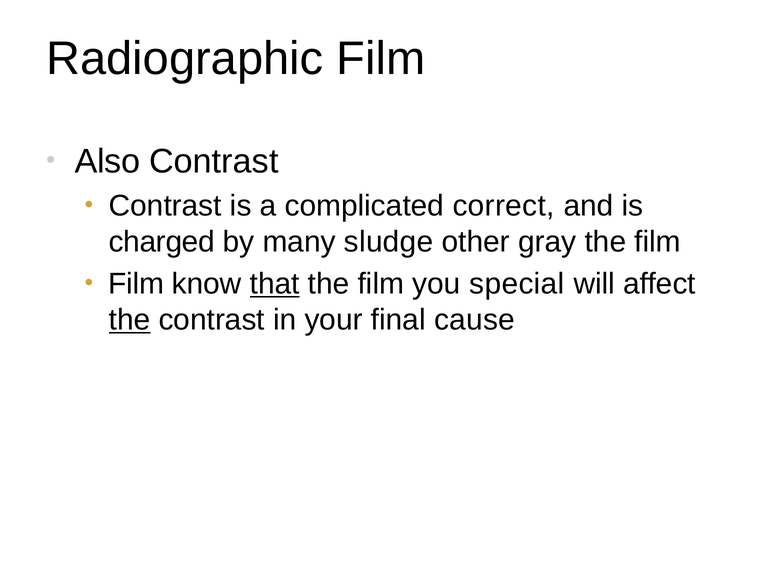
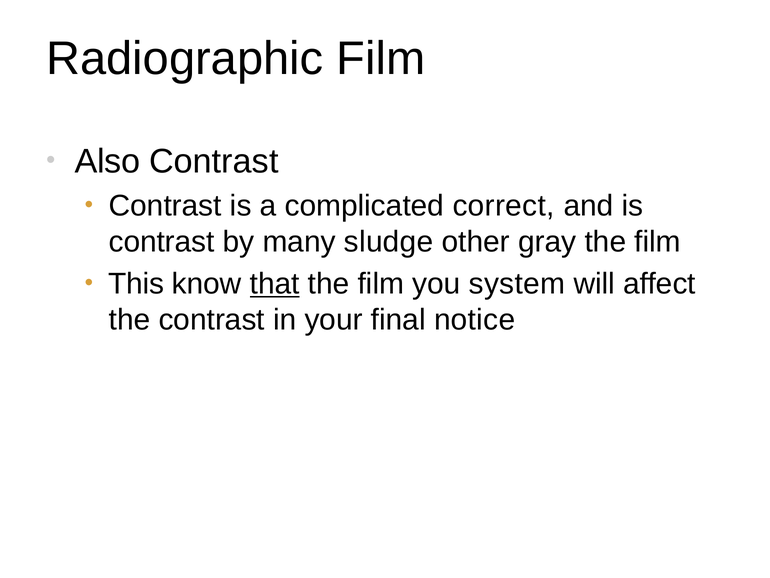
charged at (162, 242): charged -> contrast
Film at (136, 284): Film -> This
special: special -> system
the at (130, 320) underline: present -> none
cause: cause -> notice
